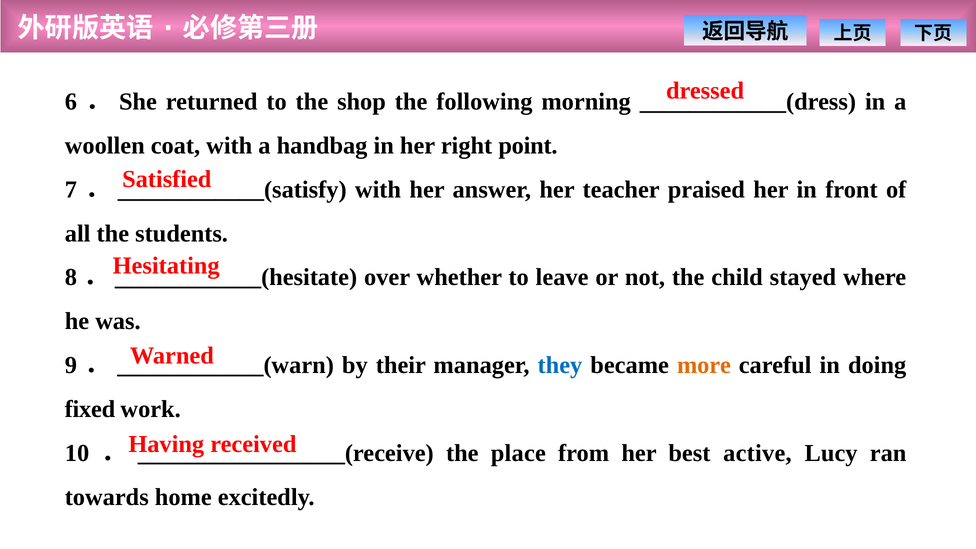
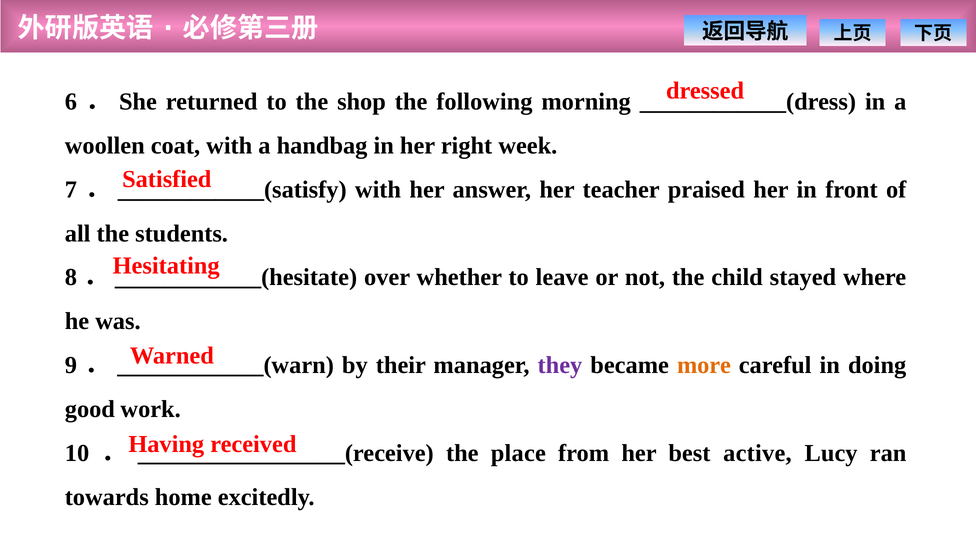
point: point -> week
they colour: blue -> purple
fixed: fixed -> good
